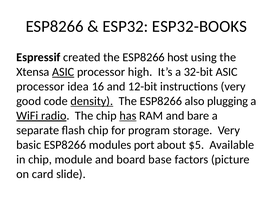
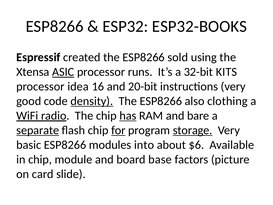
host: host -> sold
high: high -> runs
32-bit ASIC: ASIC -> KITS
12-bit: 12-bit -> 20-bit
plugging: plugging -> clothing
separate underline: none -> present
for underline: none -> present
storage underline: none -> present
port: port -> into
$5: $5 -> $6
